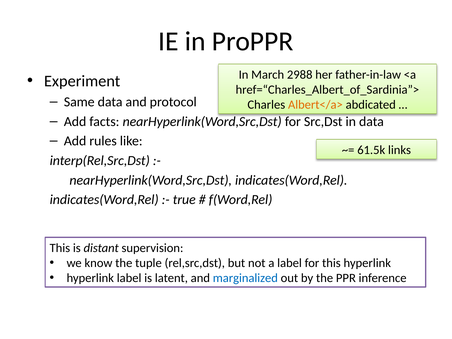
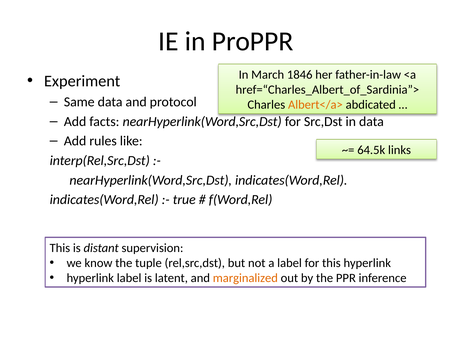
2988: 2988 -> 1846
61.5k: 61.5k -> 64.5k
marginalized colour: blue -> orange
